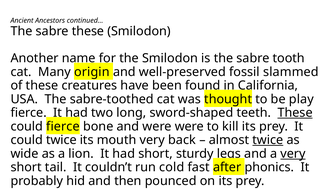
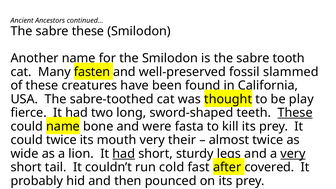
origin: origin -> fasten
could fierce: fierce -> name
were were: were -> fasta
back: back -> their
twice at (268, 140) underline: present -> none
had at (124, 154) underline: none -> present
phonics: phonics -> covered
